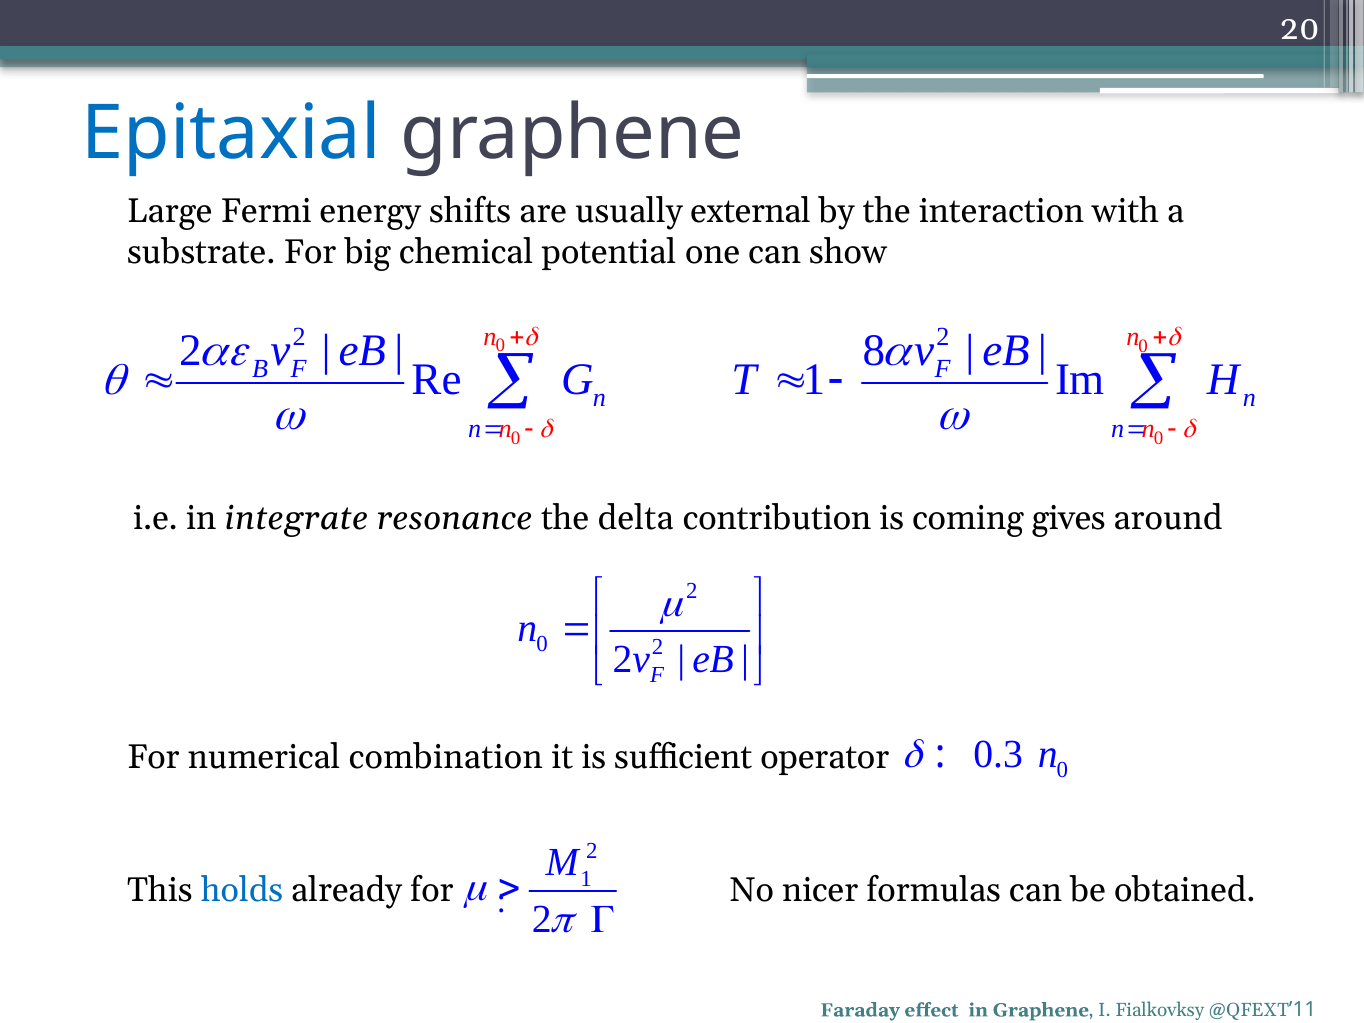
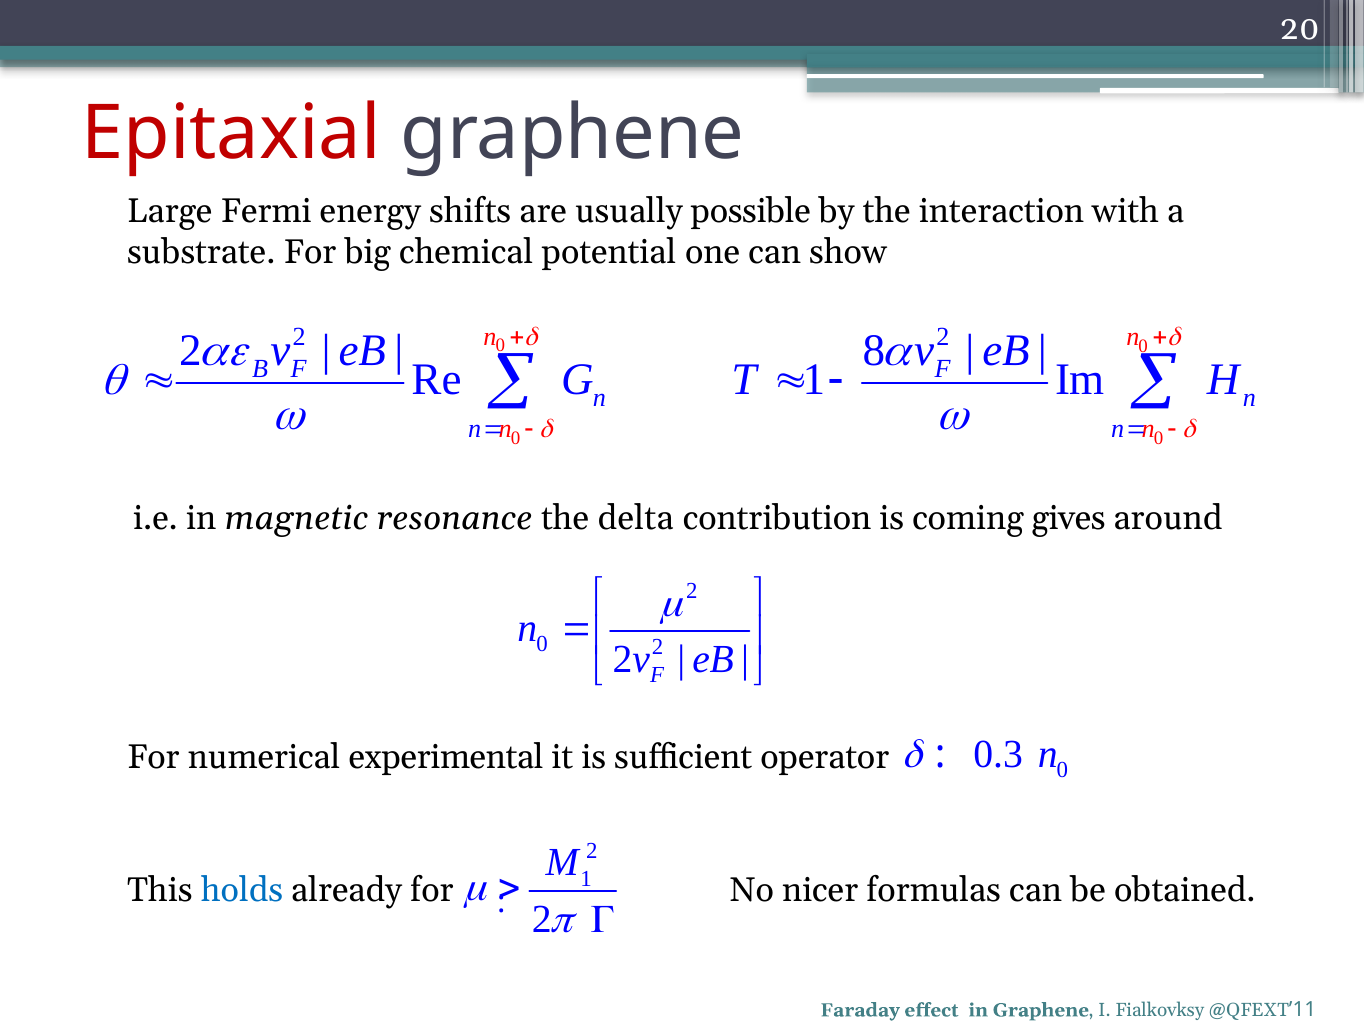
Epitaxial colour: blue -> red
external: external -> possible
integrate: integrate -> magnetic
combination: combination -> experimental
